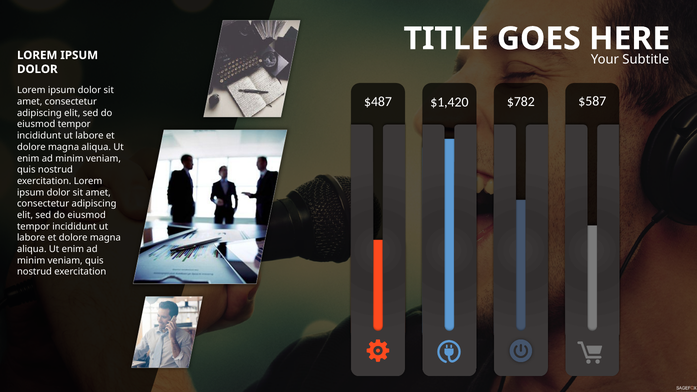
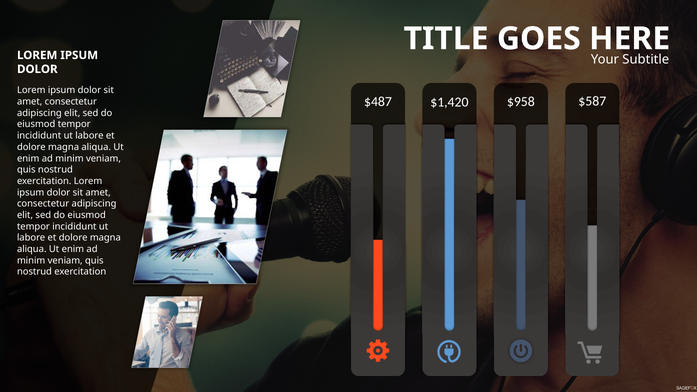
$782: $782 -> $958
